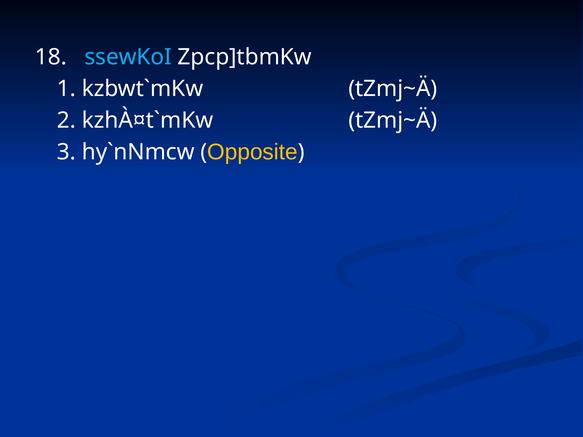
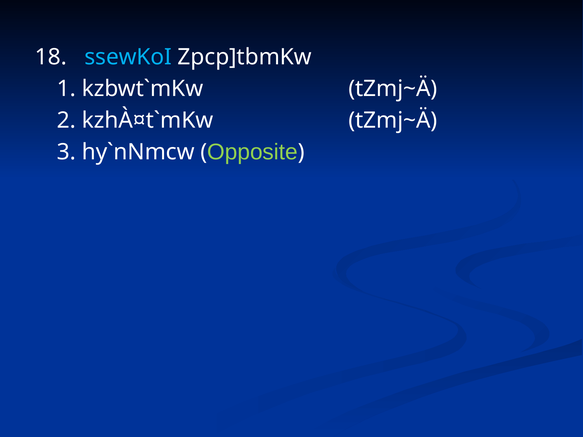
Opposite colour: yellow -> light green
